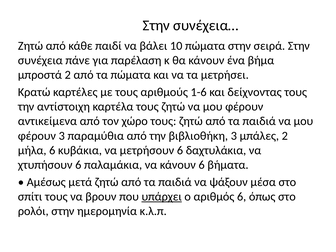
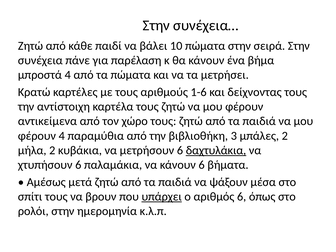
μπροστά 2: 2 -> 4
φέρουν 3: 3 -> 4
μήλα 6: 6 -> 2
δαχτυλάκια underline: none -> present
